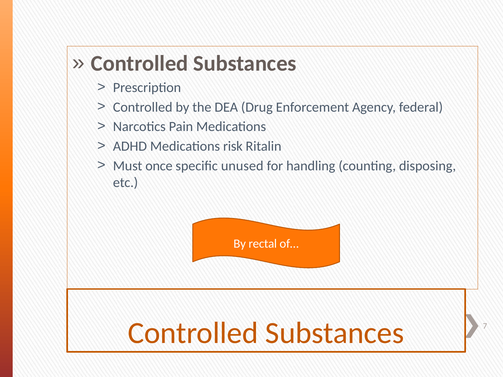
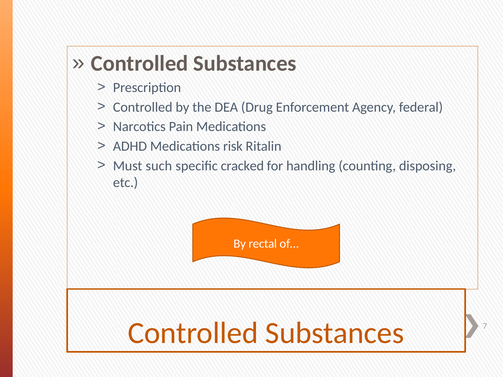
once: once -> such
unused: unused -> cracked
